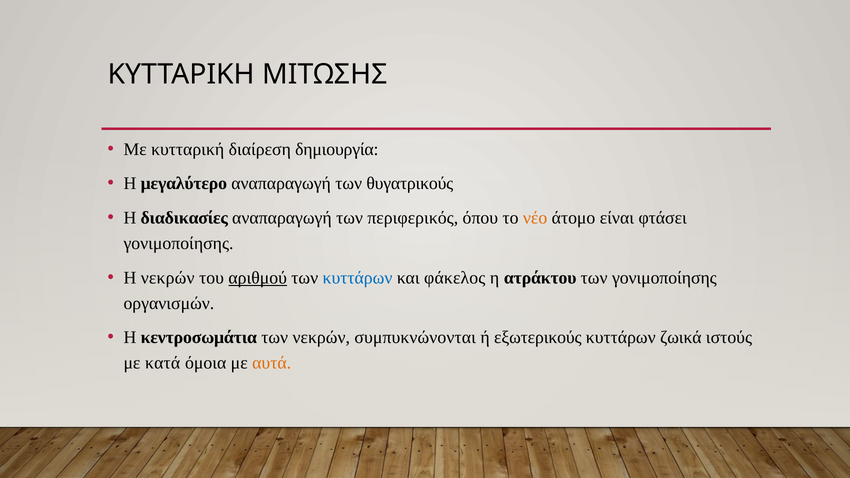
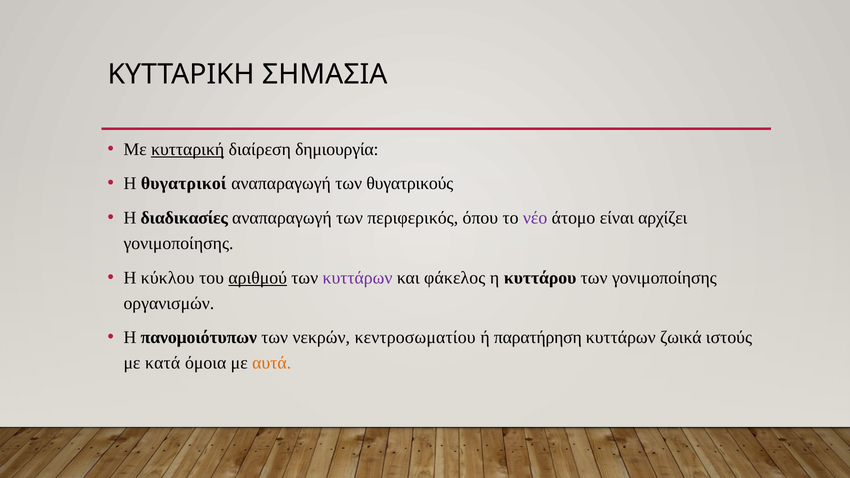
ΜΙΤΩΣΗΣ: ΜΙΤΩΣΗΣ -> ΣΗΜΑΣΙΑ
κυτταρική underline: none -> present
μεγαλύτερο: μεγαλύτερο -> θυγατρικοί
νέο colour: orange -> purple
φτάσει: φτάσει -> αρχίζει
Η νεκρών: νεκρών -> κύκλου
κυττάρων at (357, 278) colour: blue -> purple
ατράκτου: ατράκτου -> κυττάρου
κεντροσωμάτια: κεντροσωμάτια -> πανομοιότυπων
συμπυκνώνονται: συμπυκνώνονται -> κεντροσωματίου
εξωτερικούς: εξωτερικούς -> παρατήρηση
